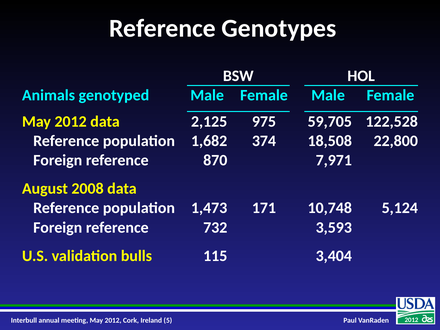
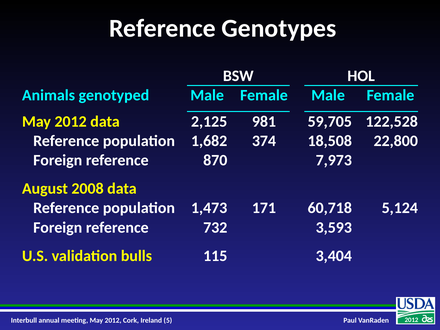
975: 975 -> 981
7,971: 7,971 -> 7,973
10,748: 10,748 -> 60,718
